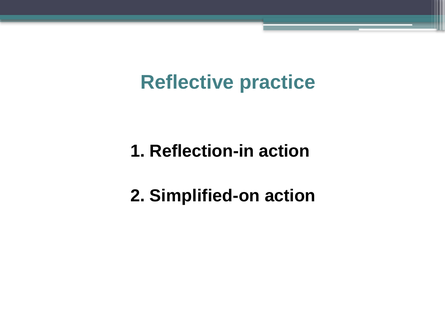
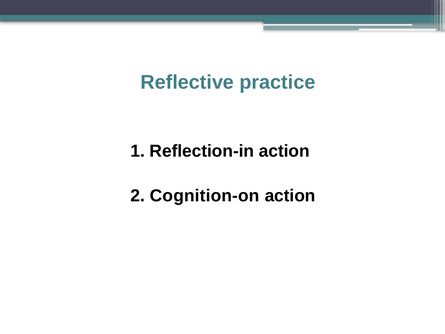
Simplified-on: Simplified-on -> Cognition-on
